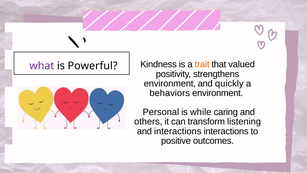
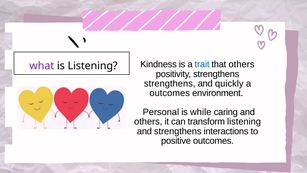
is Powerful: Powerful -> Listening
trait colour: orange -> blue
that valued: valued -> others
environment at (170, 83): environment -> strengthens
behaviors at (170, 93): behaviors -> outcomes
and interactions: interactions -> strengthens
